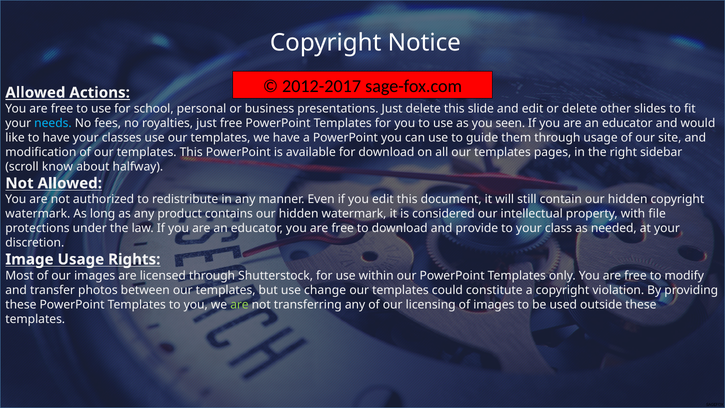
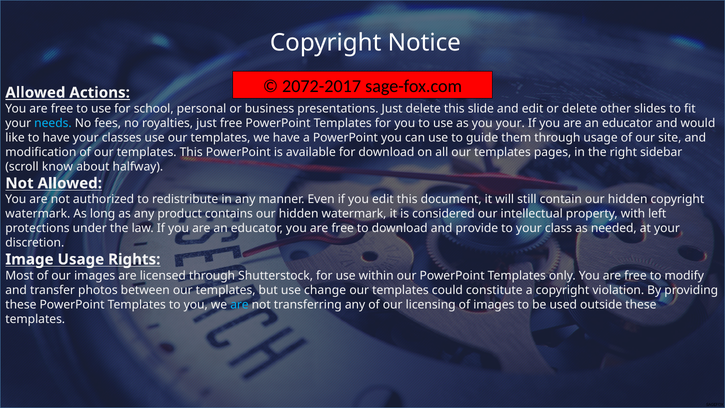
2012-2017: 2012-2017 -> 2072-2017
you seen: seen -> your
file: file -> left
are at (239, 304) colour: light green -> light blue
